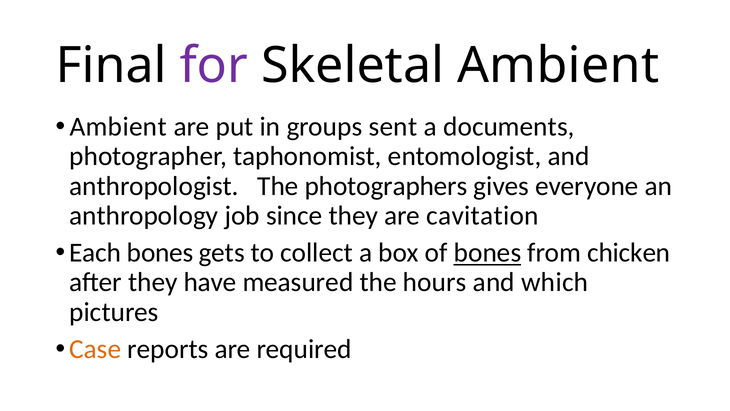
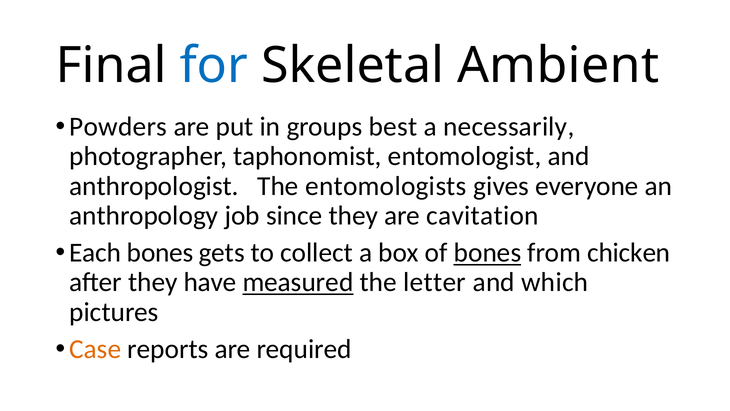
for colour: purple -> blue
Ambient at (118, 127): Ambient -> Powders
sent: sent -> best
documents: documents -> necessarily
photographers: photographers -> entomologists
measured underline: none -> present
hours: hours -> letter
